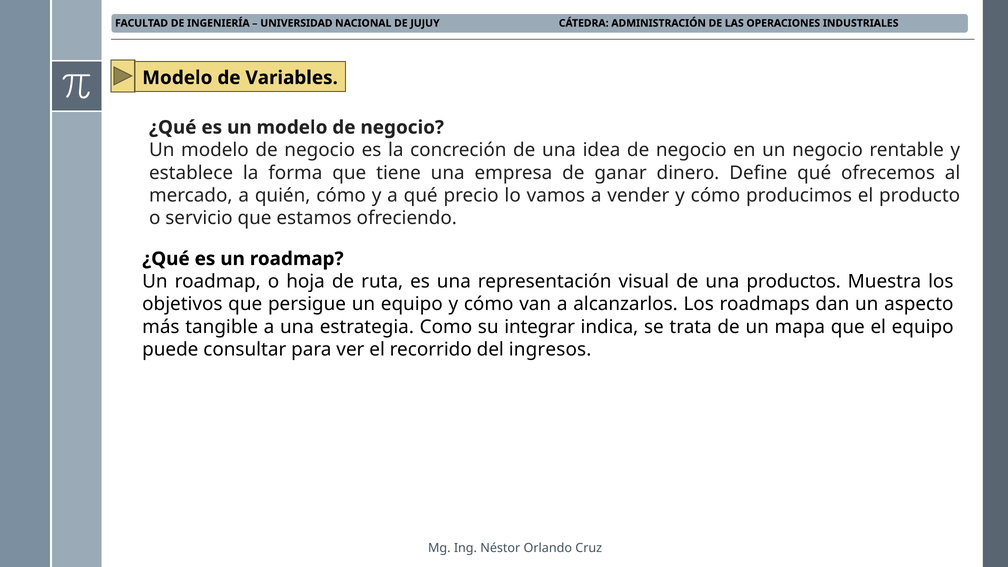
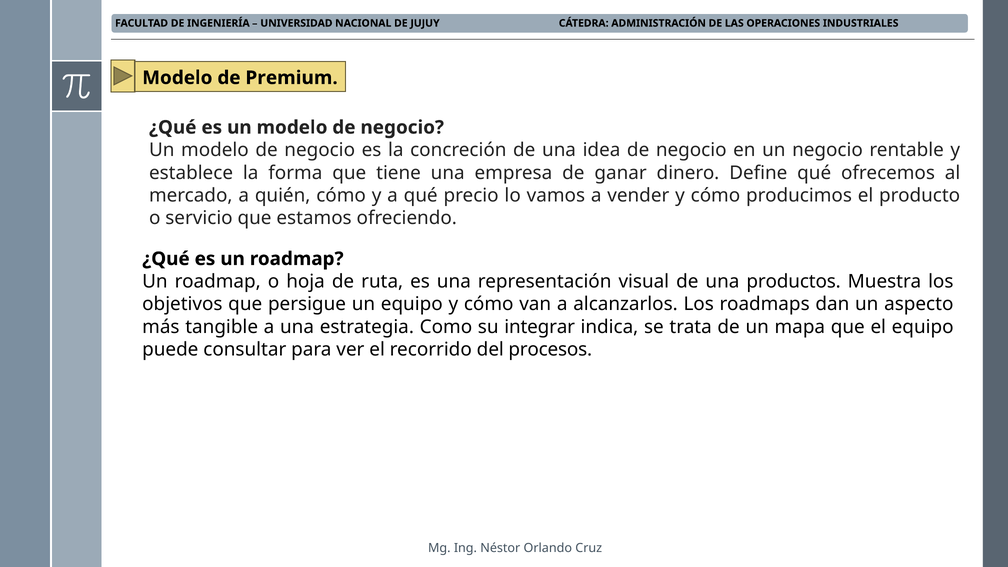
Variables: Variables -> Premium
ingresos: ingresos -> procesos
